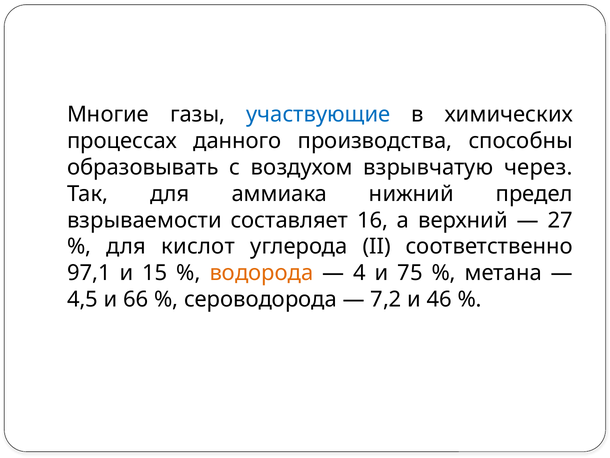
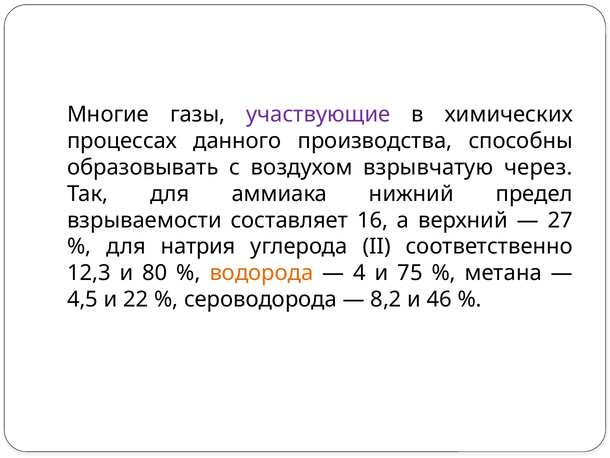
участвующие colour: blue -> purple
кислот: кислот -> натрия
97,1: 97,1 -> 12,3
15: 15 -> 80
66: 66 -> 22
7,2: 7,2 -> 8,2
